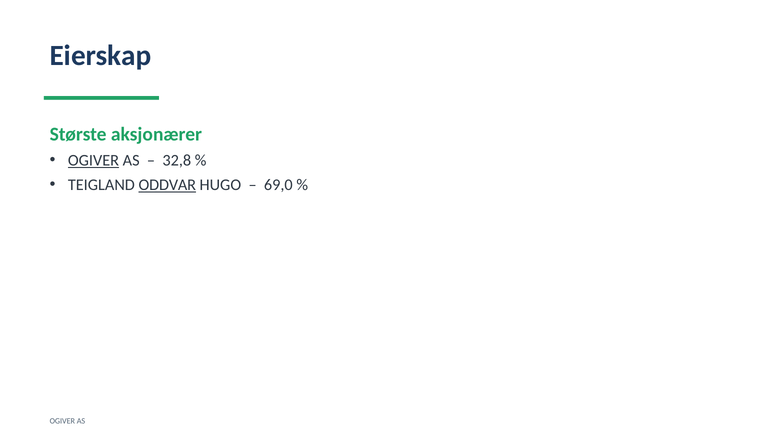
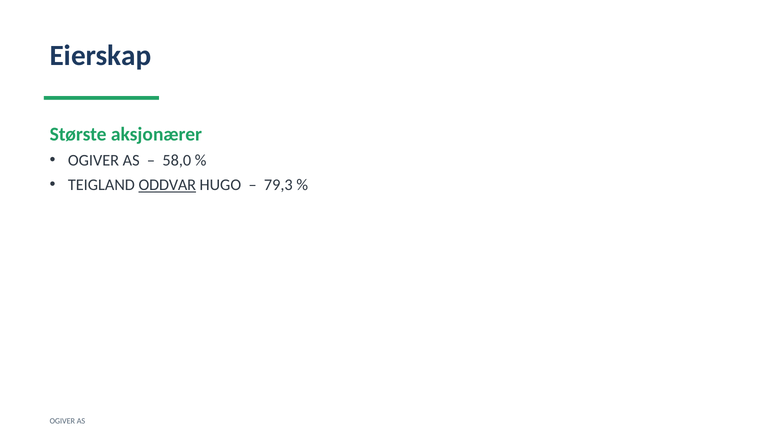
OGIVER at (93, 160) underline: present -> none
32,8: 32,8 -> 58,0
69,0: 69,0 -> 79,3
